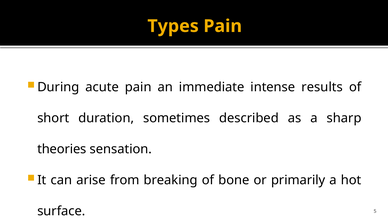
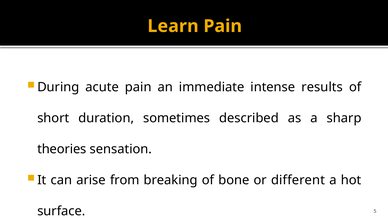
Types: Types -> Learn
primarily: primarily -> different
